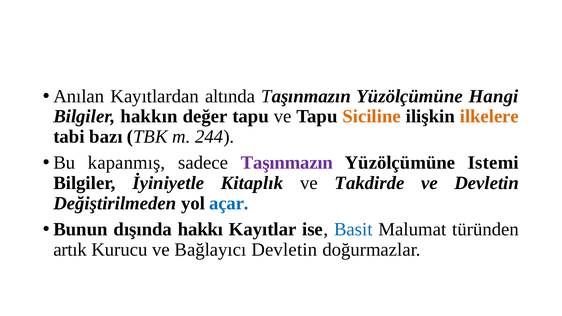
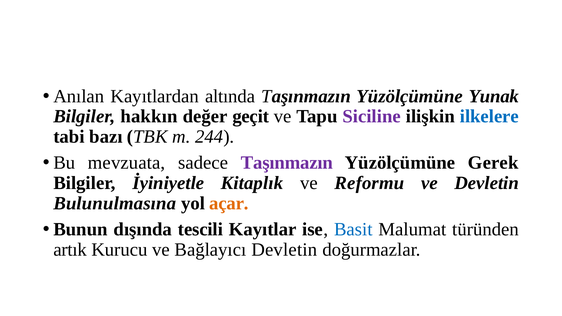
Hangi: Hangi -> Yunak
değer tapu: tapu -> geçit
Siciline colour: orange -> purple
ilkelere colour: orange -> blue
kapanmış: kapanmış -> mevzuata
Istemi: Istemi -> Gerek
Takdirde: Takdirde -> Reformu
Değiştirilmeden: Değiştirilmeden -> Bulunulmasına
açar colour: blue -> orange
hakkı: hakkı -> tescili
